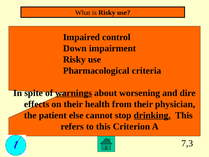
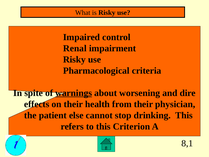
Down: Down -> Renal
drinking underline: present -> none
7,3: 7,3 -> 8,1
